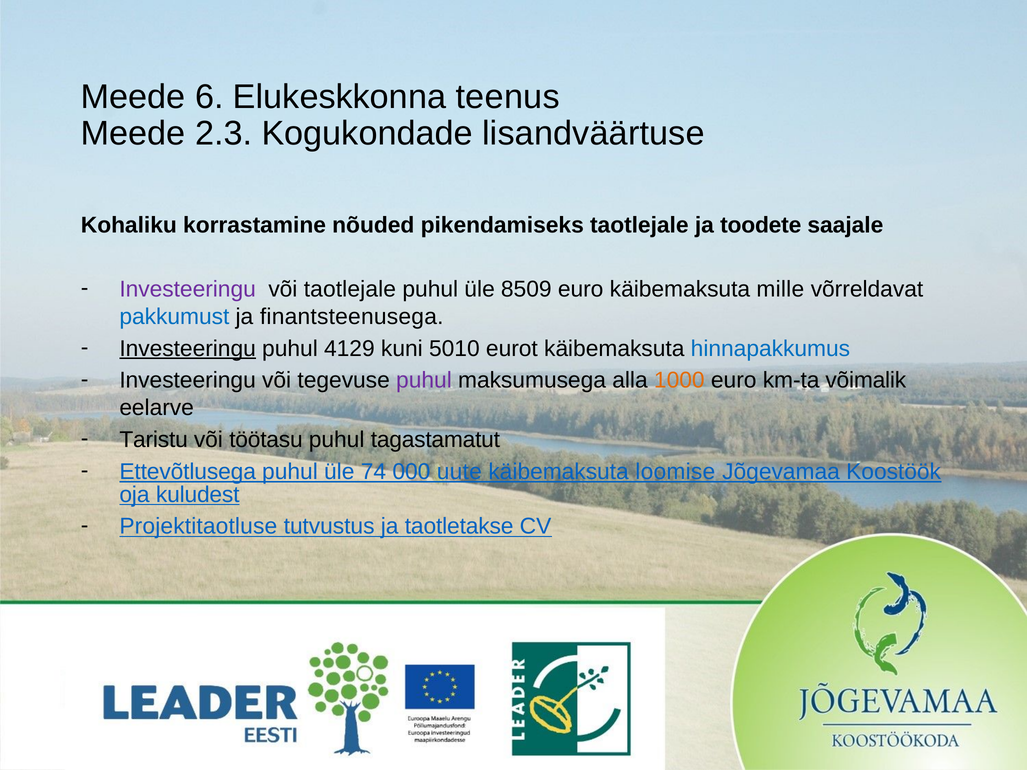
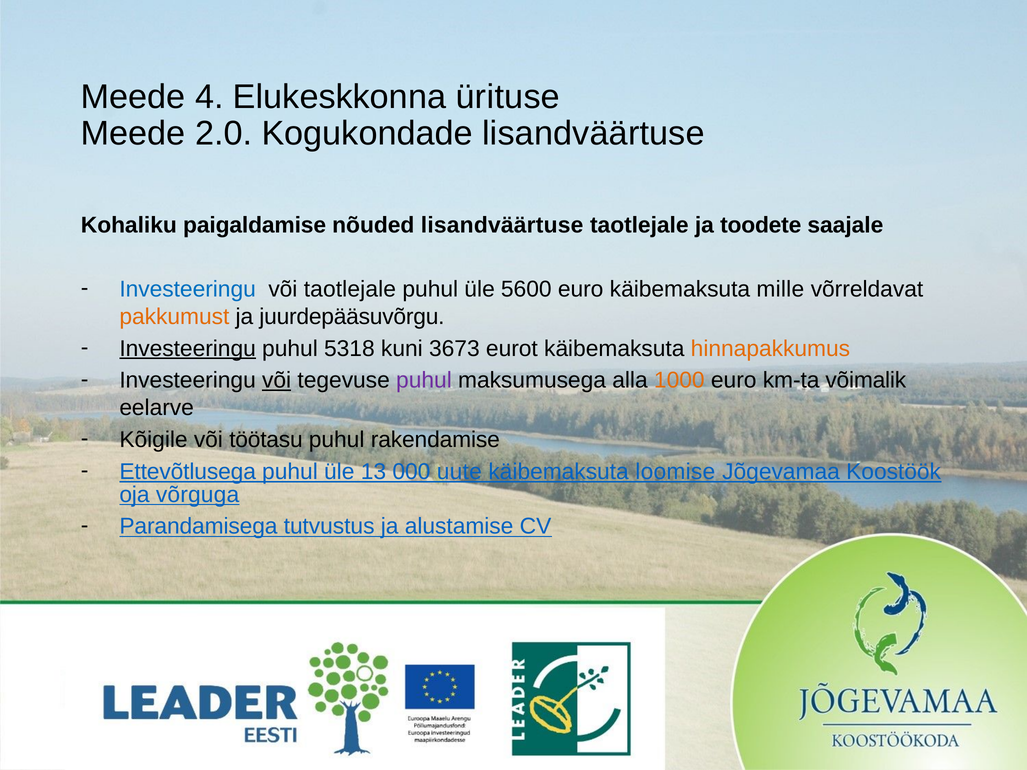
6: 6 -> 4
teenus: teenus -> ürituse
2.3: 2.3 -> 2.0
korrastamine: korrastamine -> paigaldamise
nõuded pikendamiseks: pikendamiseks -> lisandväärtuse
Investeeringu at (188, 289) colour: purple -> blue
8509: 8509 -> 5600
pakkumust colour: blue -> orange
finantsteenusega: finantsteenusega -> juurdepääsuvõrgu
4129: 4129 -> 5318
5010: 5010 -> 3673
hinnapakkumus colour: blue -> orange
või at (277, 381) underline: none -> present
Taristu: Taristu -> Kõigile
tagastamatut: tagastamatut -> rakendamise
74: 74 -> 13
kuludest: kuludest -> võrguga
Projektitaotluse: Projektitaotluse -> Parandamisega
taotletakse: taotletakse -> alustamise
